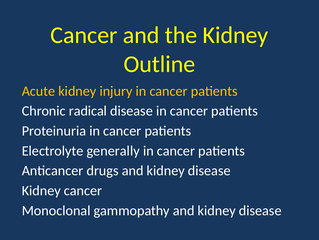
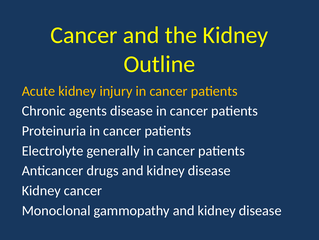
radical: radical -> agents
